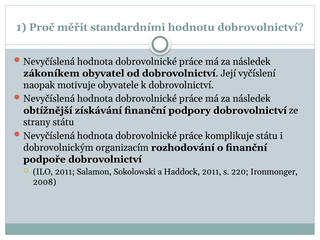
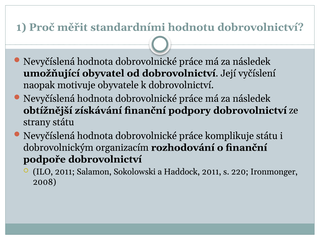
zákoníkem: zákoníkem -> umožňující
